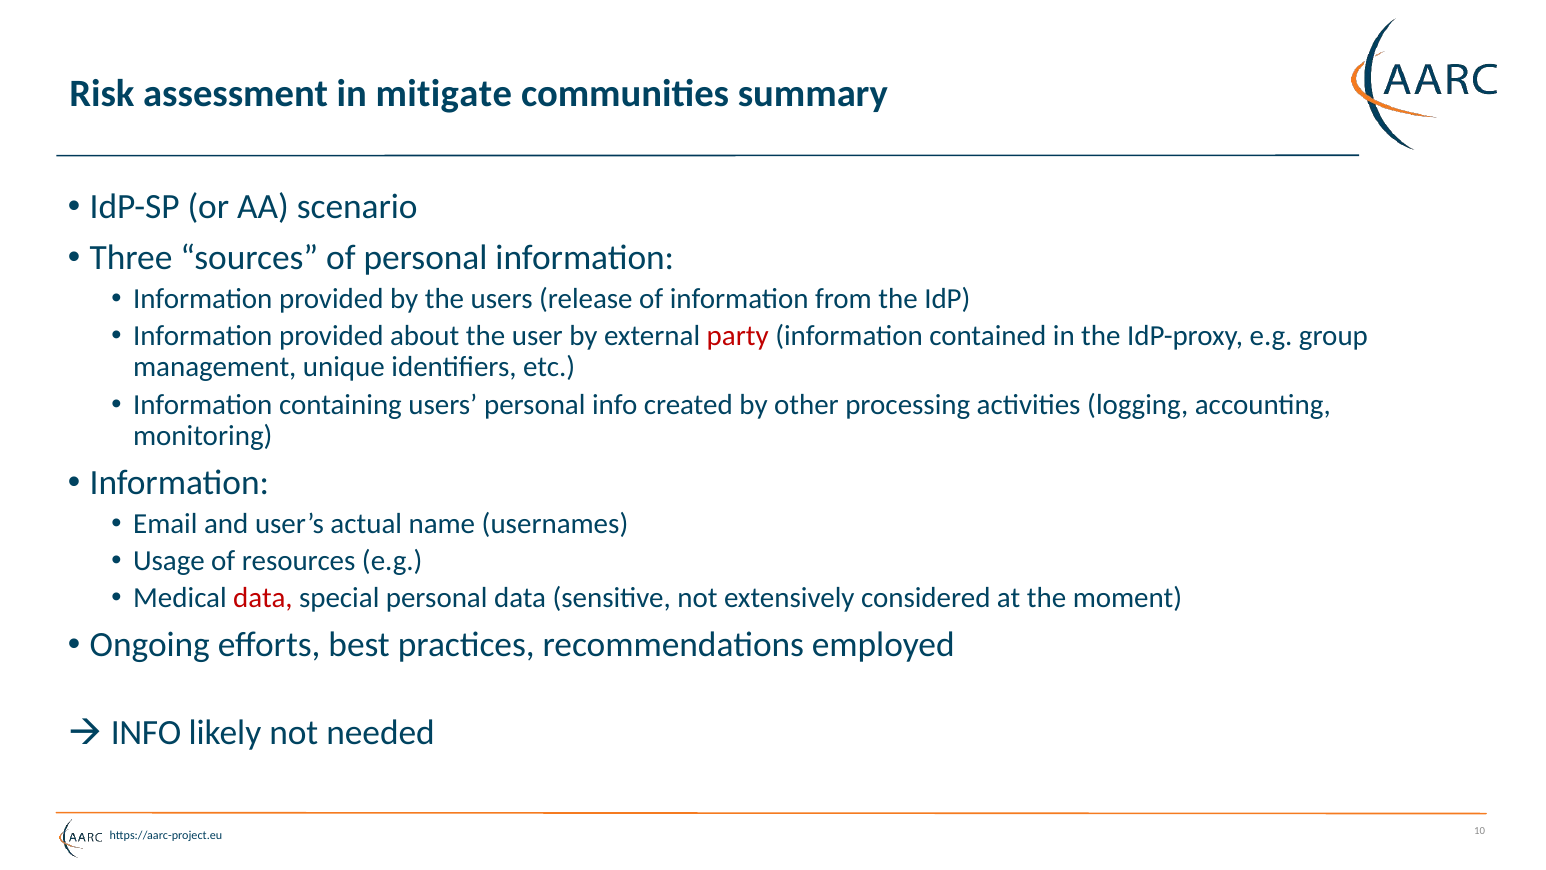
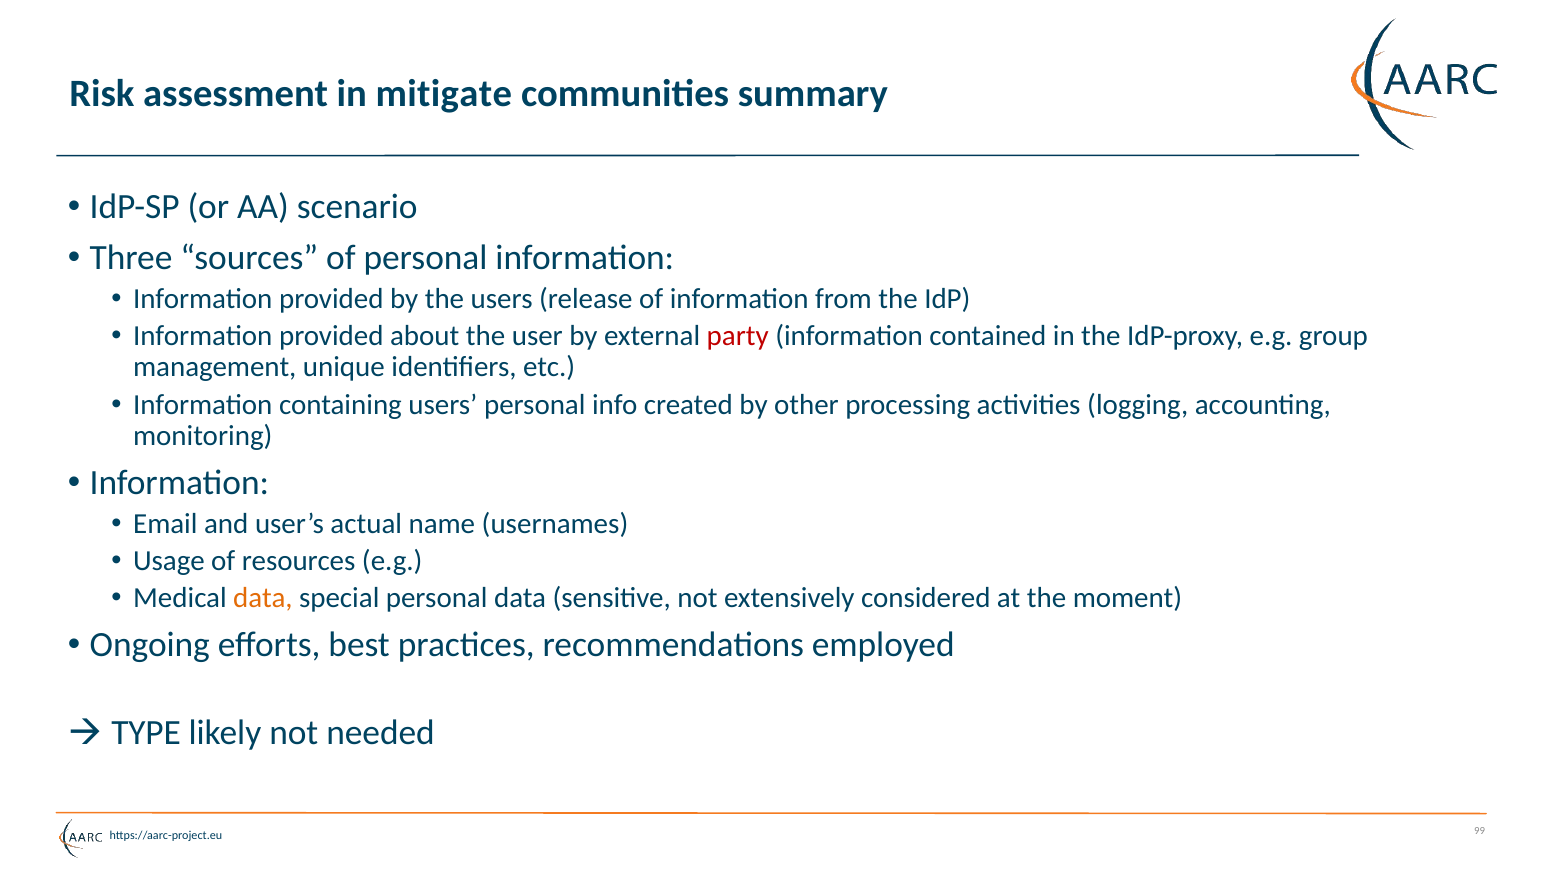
data at (263, 598) colour: red -> orange
INFO at (146, 733): INFO -> TYPE
10: 10 -> 99
